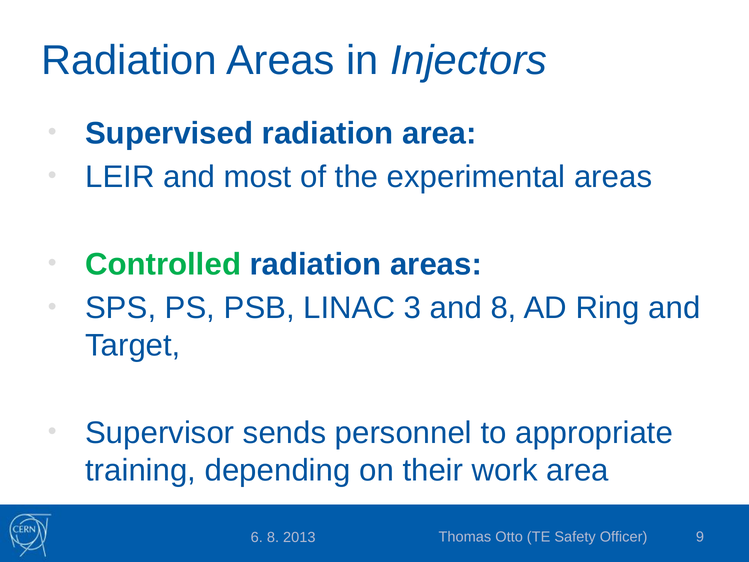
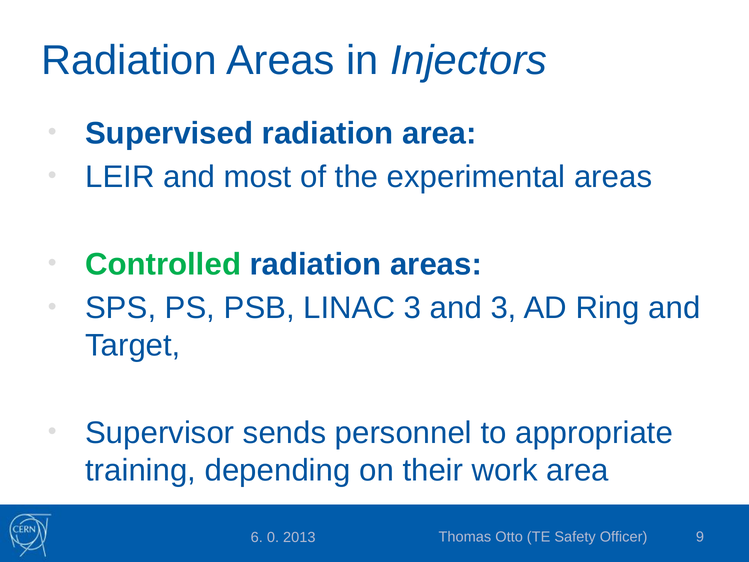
and 8: 8 -> 3
6 8: 8 -> 0
